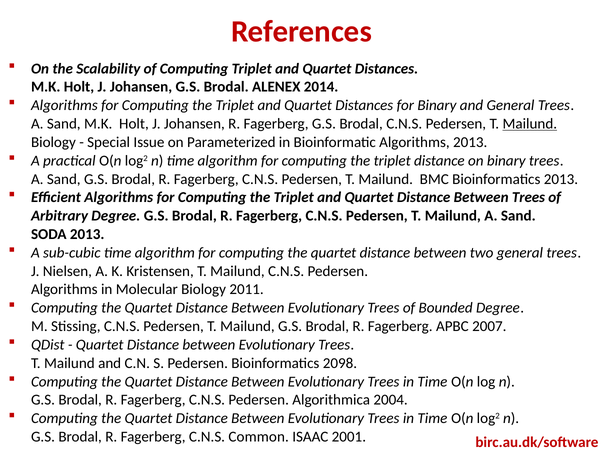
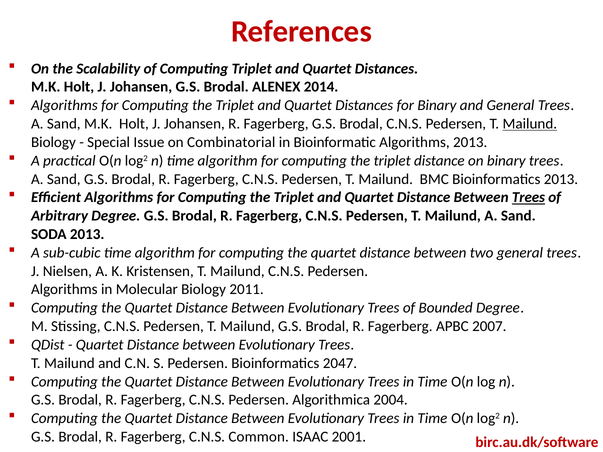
Parameterized: Parameterized -> Combinatorial
Trees at (529, 198) underline: none -> present
2098: 2098 -> 2047
